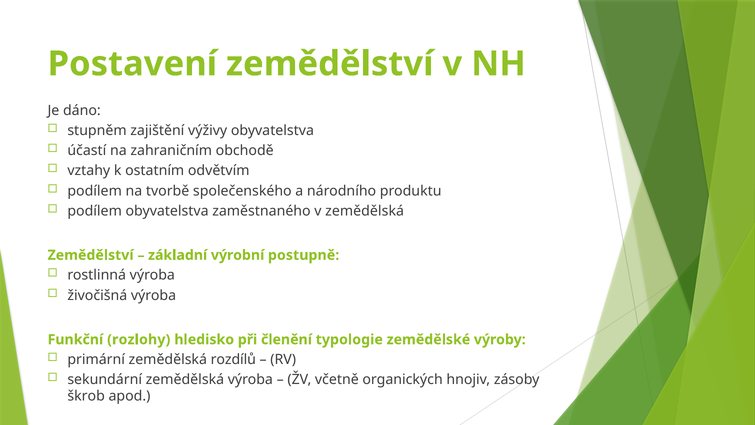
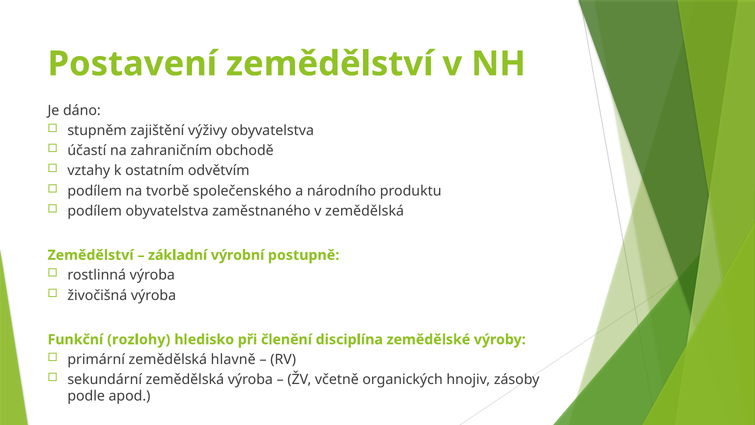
typologie: typologie -> disciplína
rozdílů: rozdílů -> hlavně
škrob: škrob -> podle
